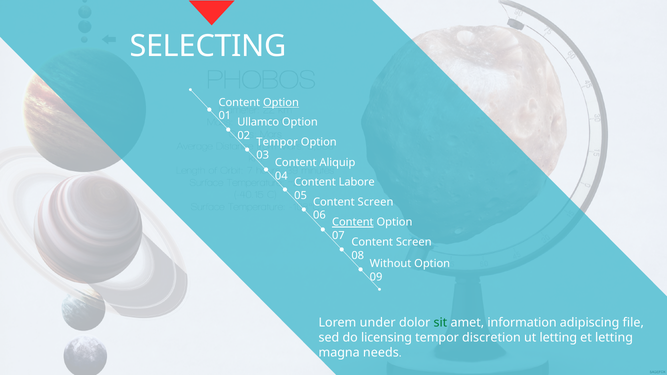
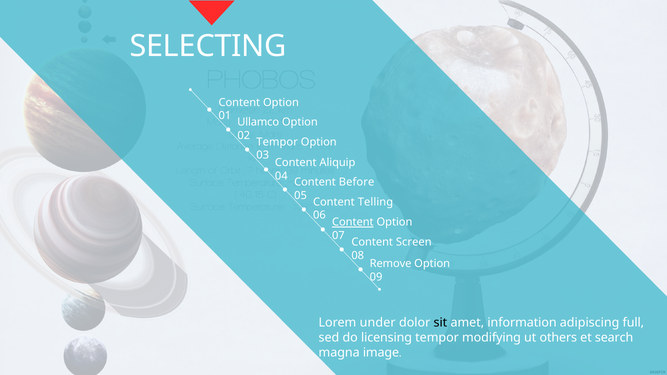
Option at (281, 102) underline: present -> none
Labore: Labore -> Before
Screen at (375, 202): Screen -> Telling
Without: Without -> Remove
sit colour: green -> black
file: file -> full
discretion: discretion -> modifying
ut letting: letting -> others
et letting: letting -> search
needs: needs -> image
